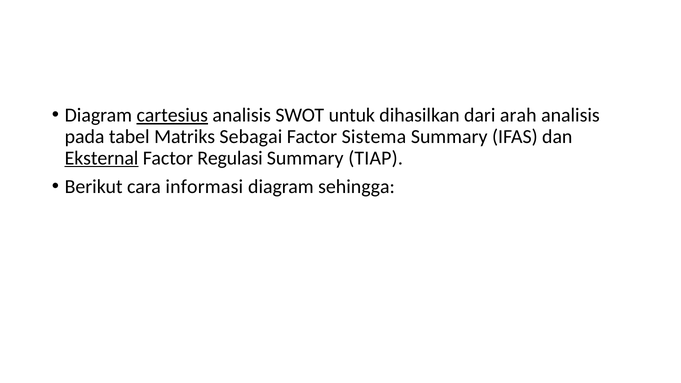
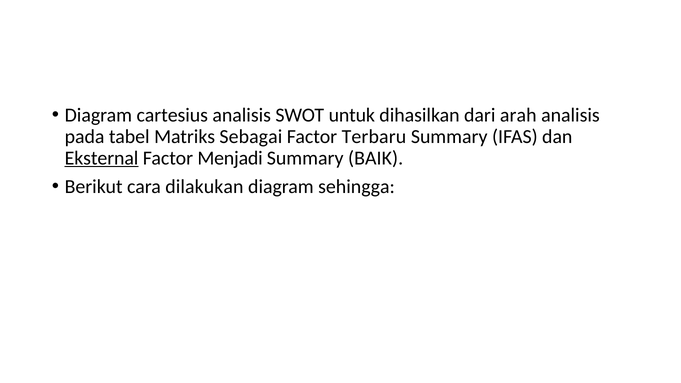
cartesius underline: present -> none
Sistema: Sistema -> Terbaru
Regulasi: Regulasi -> Menjadi
TIAP: TIAP -> BAIK
informasi: informasi -> dilakukan
